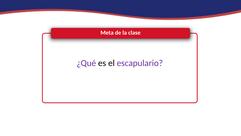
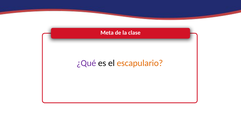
escapulario colour: purple -> orange
